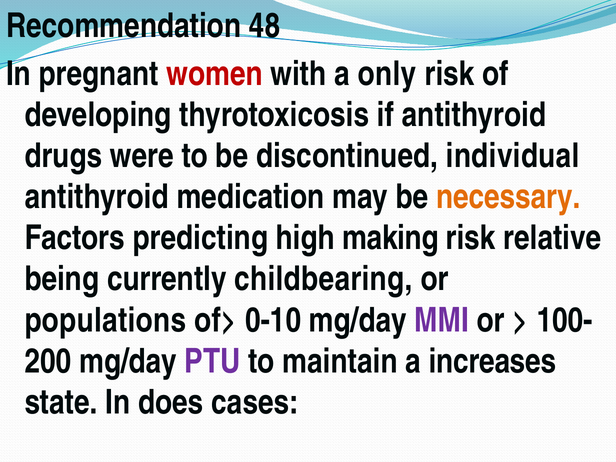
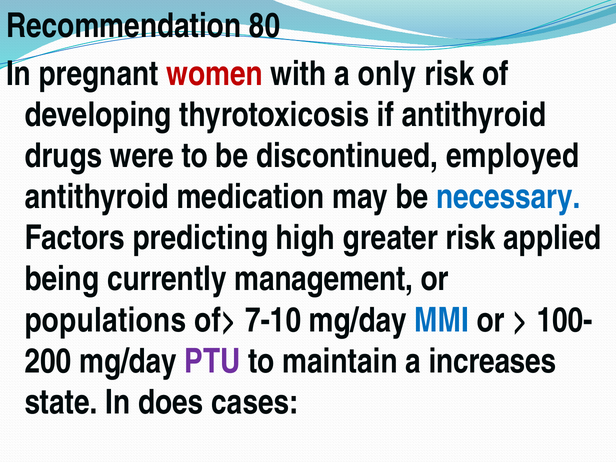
48: 48 -> 80
individual: individual -> employed
necessary colour: orange -> blue
making: making -> greater
relative: relative -> applied
childbearing: childbearing -> management
0-10: 0-10 -> 7-10
MMI colour: purple -> blue
